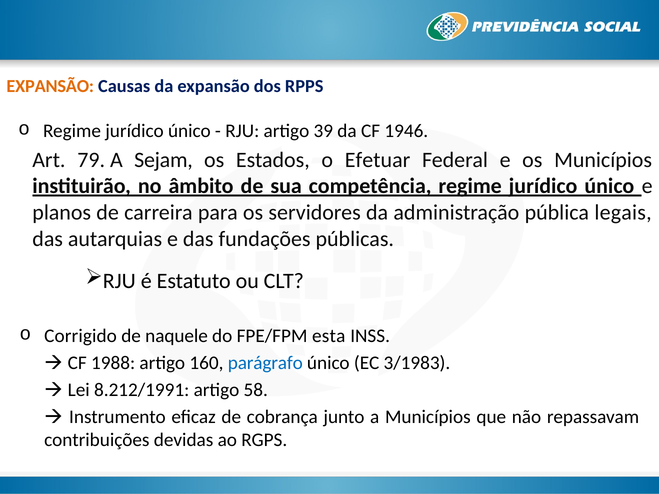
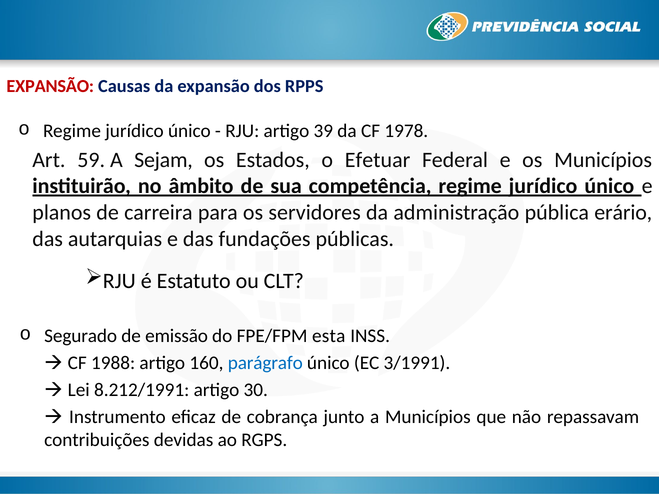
EXPANSÃO at (50, 86) colour: orange -> red
1946: 1946 -> 1978
79: 79 -> 59
legais: legais -> erário
Corrigido: Corrigido -> Segurado
naquele: naquele -> emissão
3/1983: 3/1983 -> 3/1991
58: 58 -> 30
